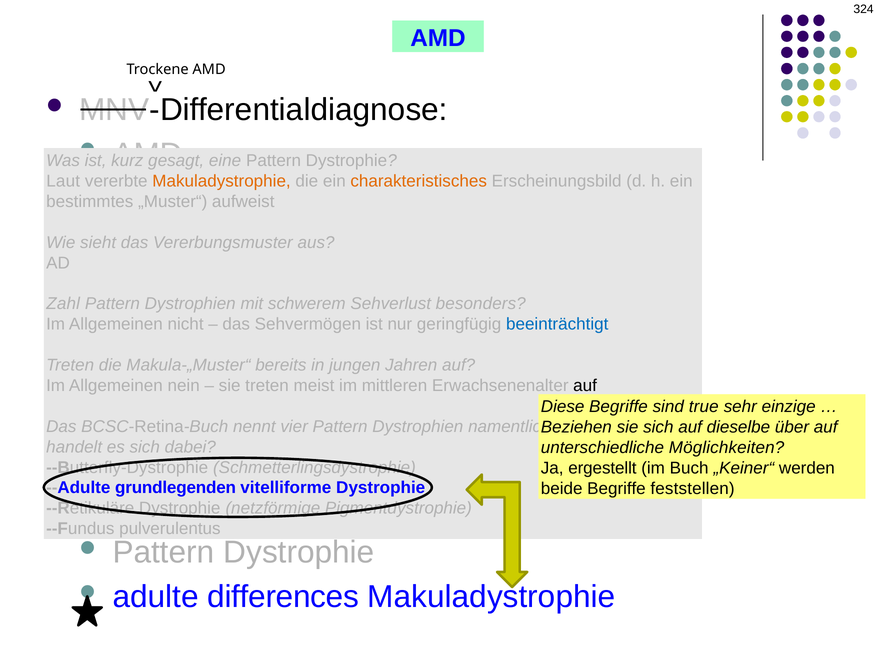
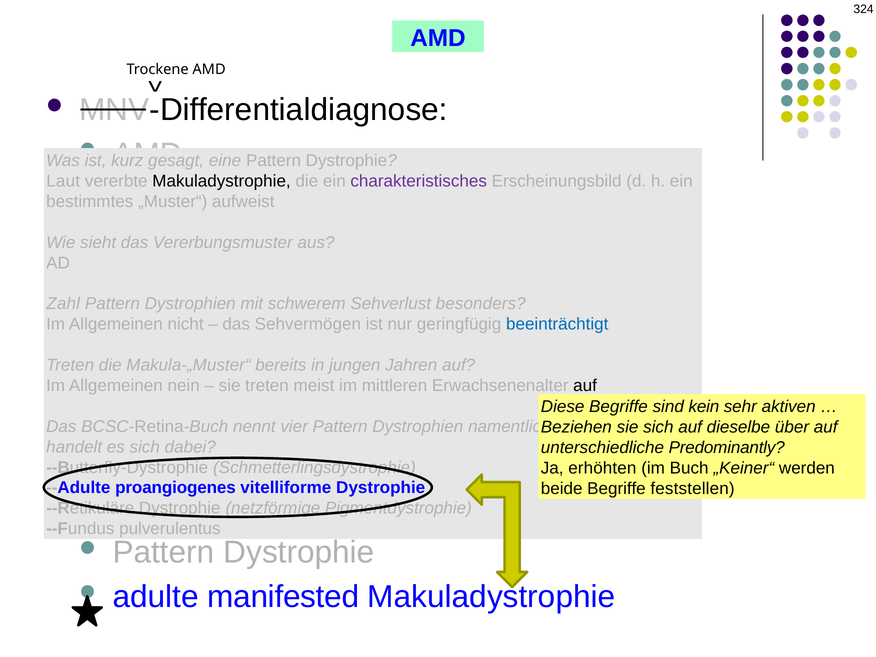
Makuladystrophie at (222, 181) colour: orange -> black
charakteristisches colour: orange -> purple
true: true -> kein
einzige: einzige -> aktiven
Möglichkeiten: Möglichkeiten -> Predominantly
ergestellt: ergestellt -> erhöhten
grundlegenden: grundlegenden -> proangiogenes
differences: differences -> manifested
